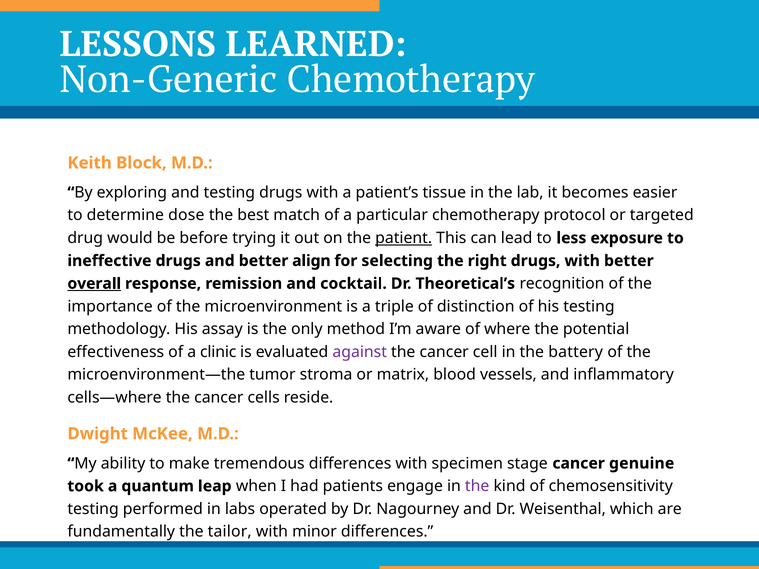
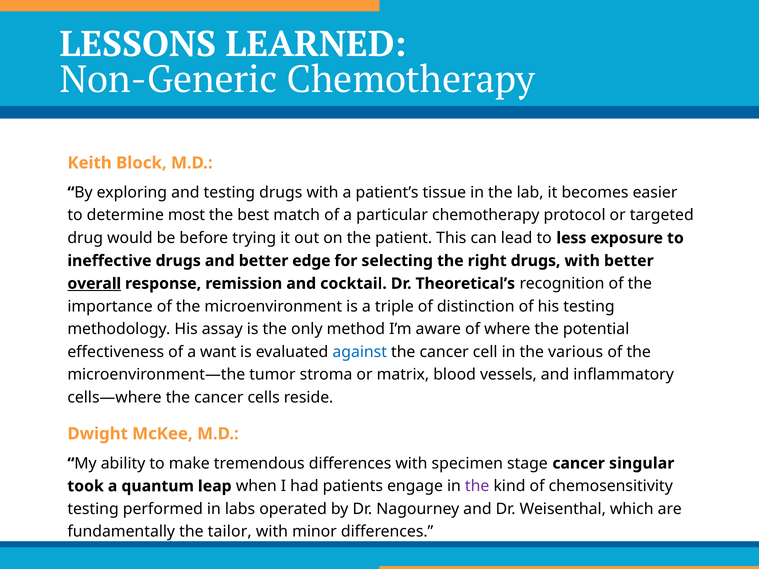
dose: dose -> most
patient underline: present -> none
align: align -> edge
clinic: clinic -> want
against colour: purple -> blue
battery: battery -> various
genuine: genuine -> singular
